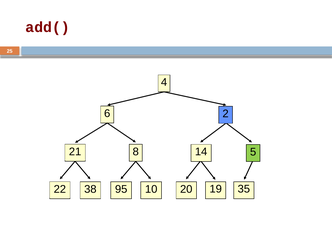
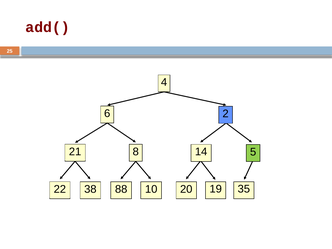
95: 95 -> 88
